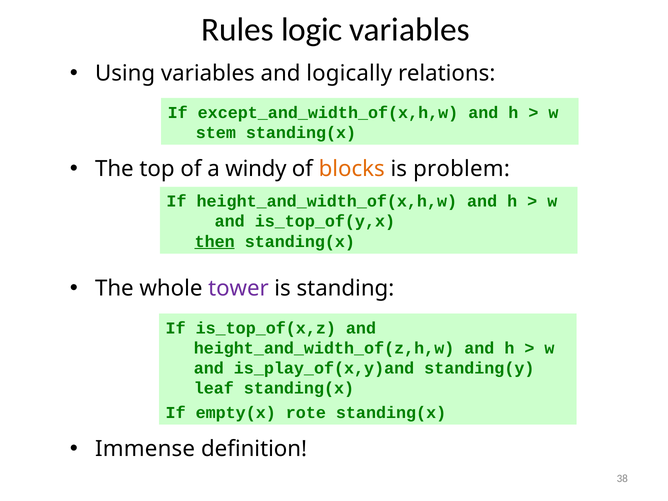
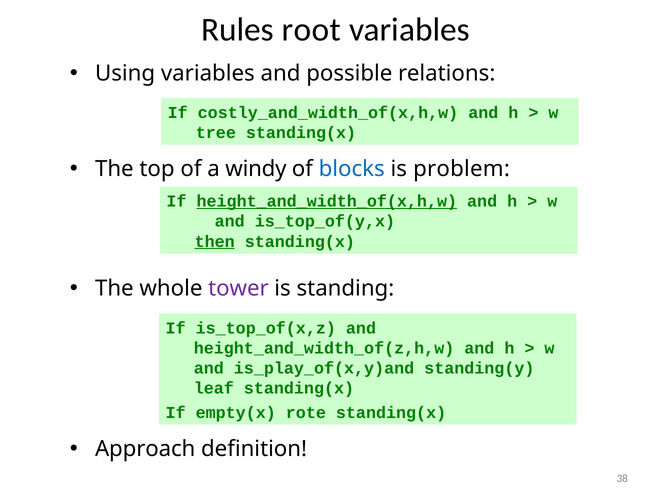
logic: logic -> root
logically: logically -> possible
except_and_width_of(x,h,w: except_and_width_of(x,h,w -> costly_and_width_of(x,h,w
stem: stem -> tree
blocks colour: orange -> blue
height_and_width_of(x,h,w underline: none -> present
Immense: Immense -> Approach
